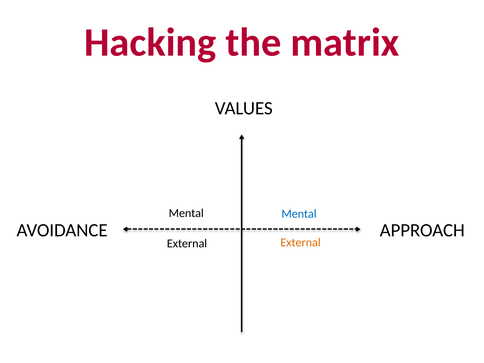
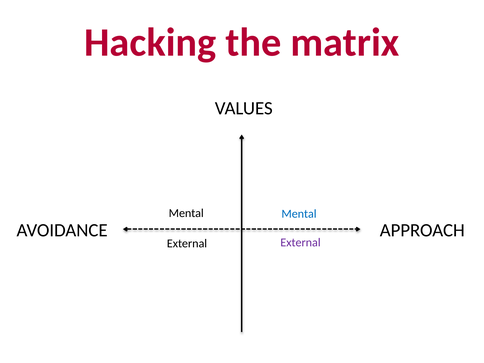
External at (301, 242) colour: orange -> purple
